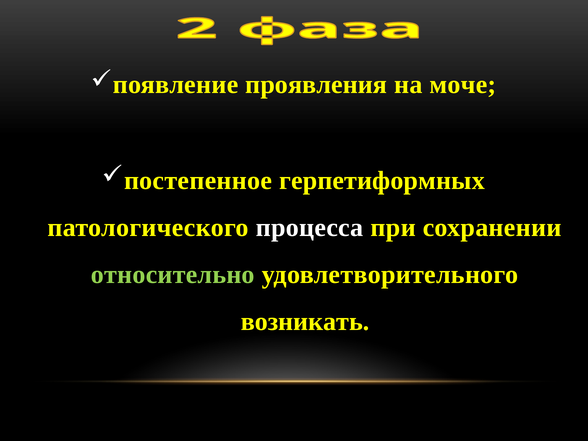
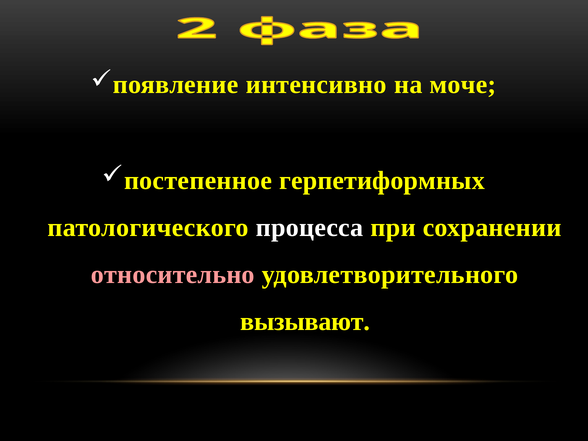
проявления: проявления -> интенсивно
относительно colour: light green -> pink
возникать: возникать -> вызывают
